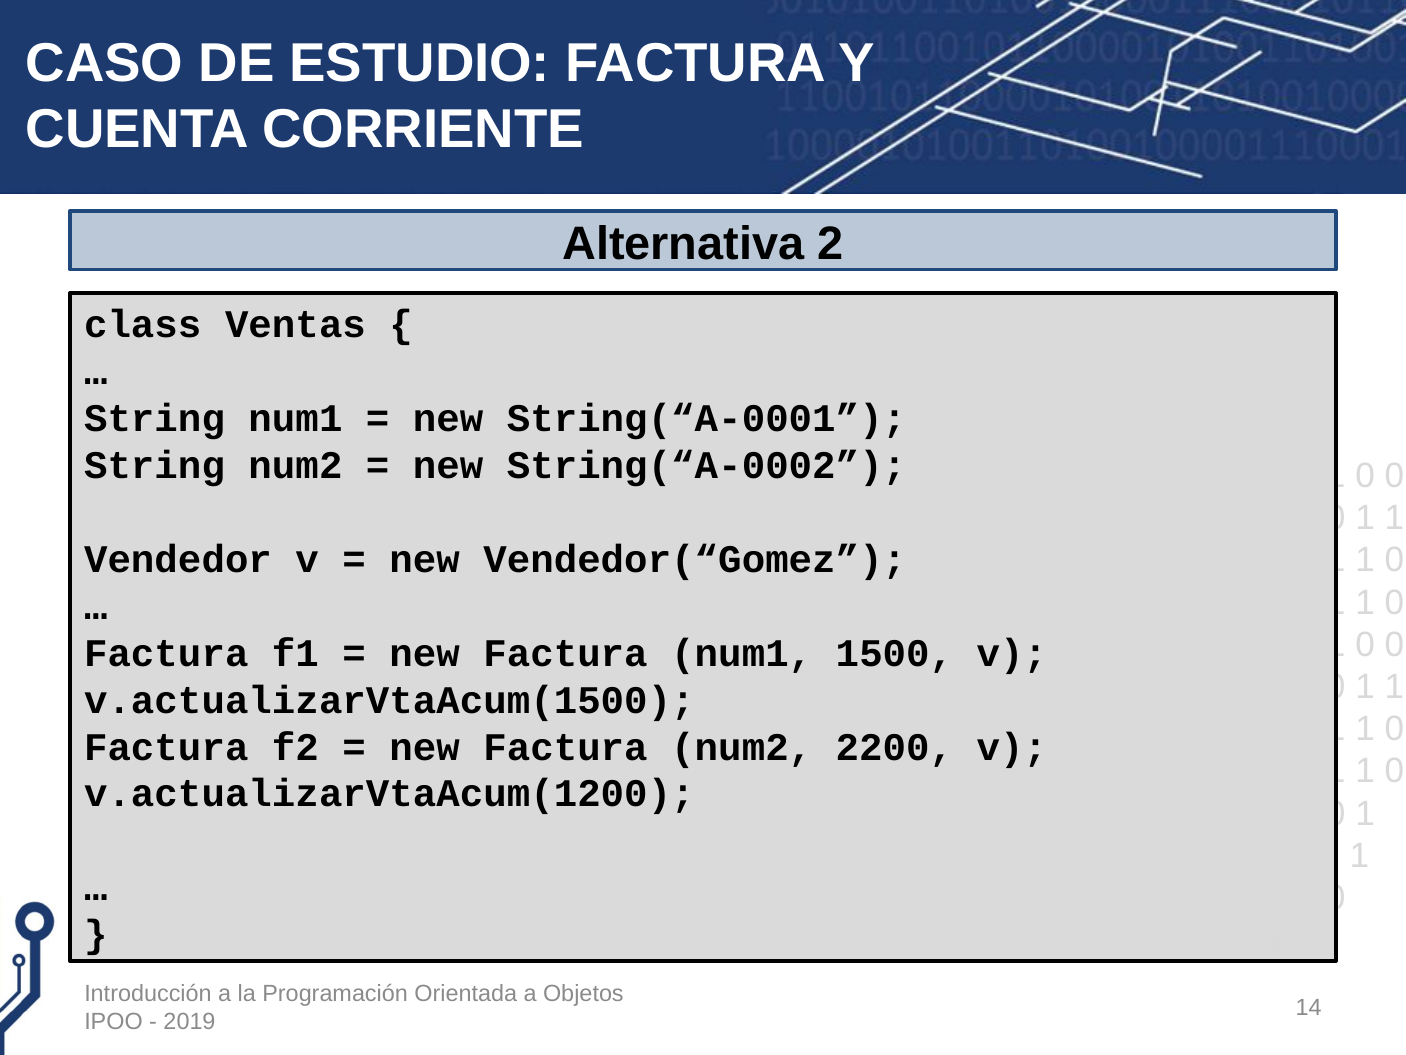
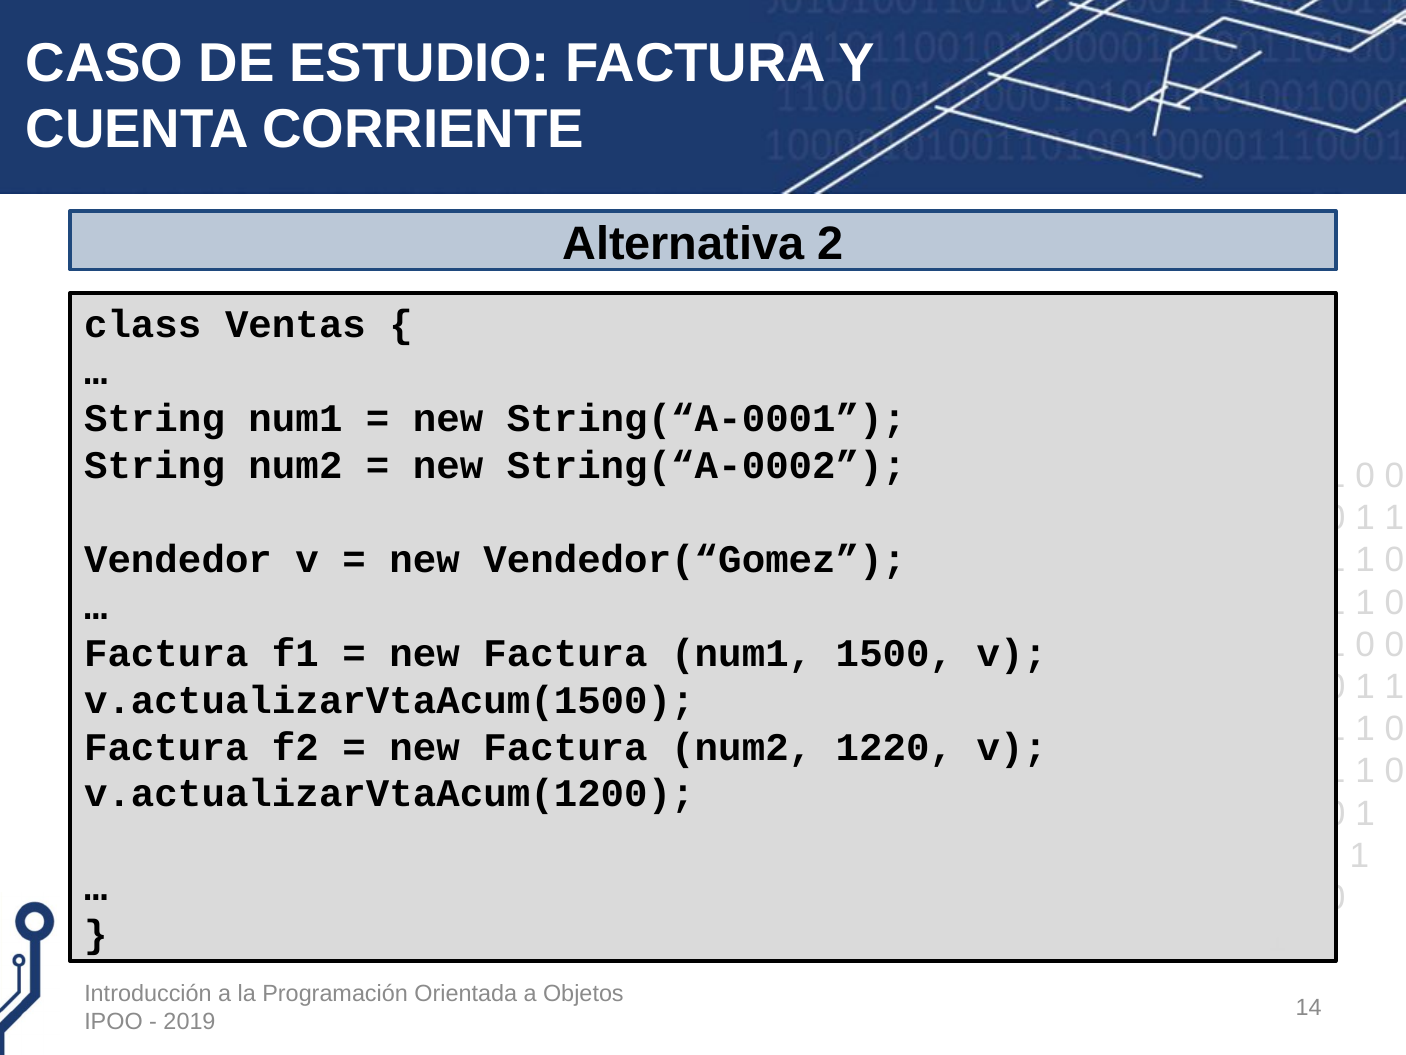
2200: 2200 -> 1220
